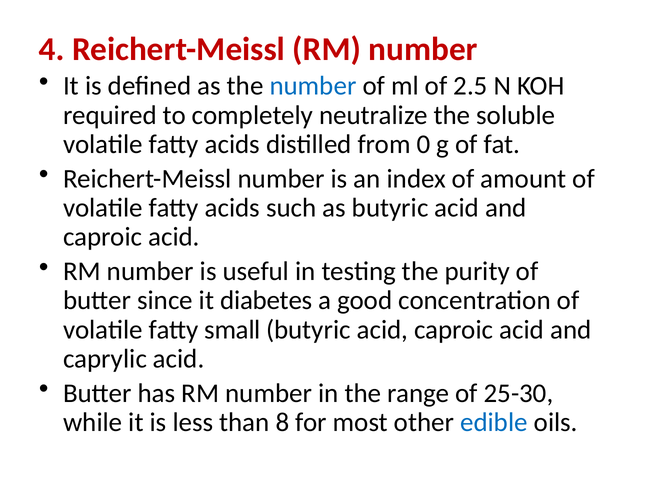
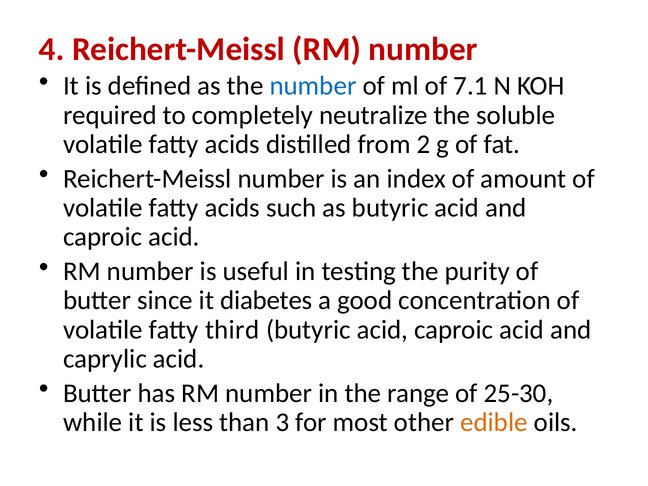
2.5: 2.5 -> 7.1
0: 0 -> 2
small: small -> third
8: 8 -> 3
edible colour: blue -> orange
